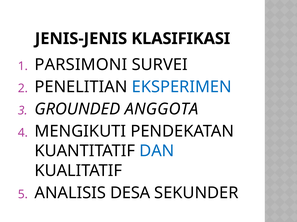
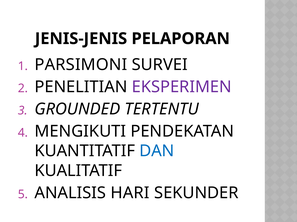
KLASIFIKASI: KLASIFIKASI -> PELAPORAN
EKSPERIMEN colour: blue -> purple
ANGGOTA: ANGGOTA -> TERTENTU
DESA: DESA -> HARI
